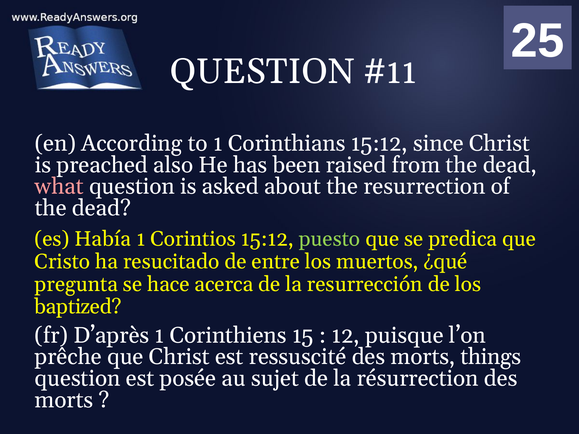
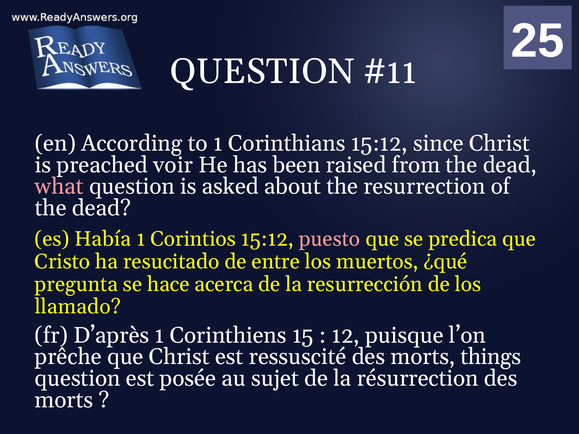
also: also -> voir
puesto colour: light green -> pink
baptized: baptized -> llamado
